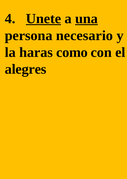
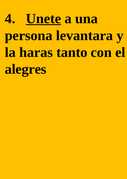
una underline: present -> none
necesario: necesario -> levantara
como: como -> tanto
